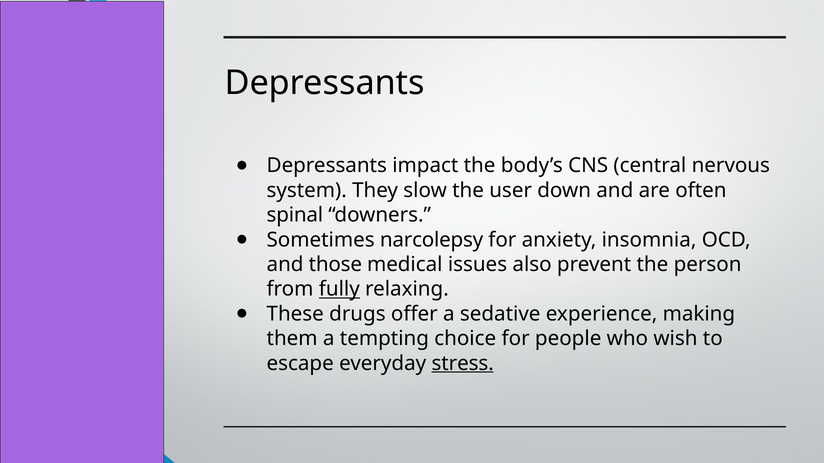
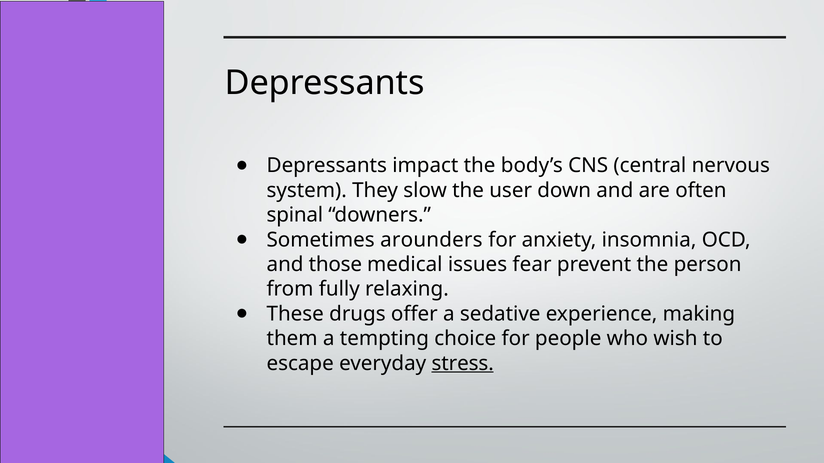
narcolepsy: narcolepsy -> arounders
also: also -> fear
fully underline: present -> none
